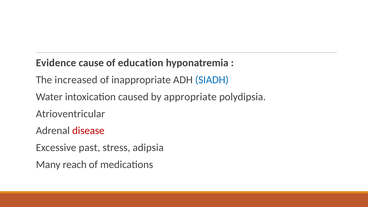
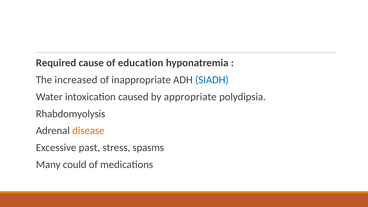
Evidence: Evidence -> Required
Atrioventricular: Atrioventricular -> Rhabdomyolysis
disease colour: red -> orange
adipsia: adipsia -> spasms
reach: reach -> could
